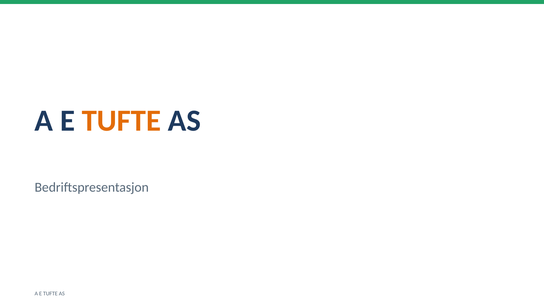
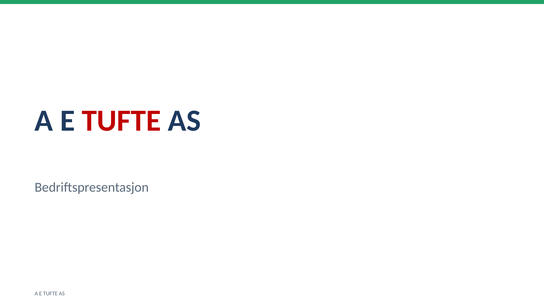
TUFTE at (121, 121) colour: orange -> red
